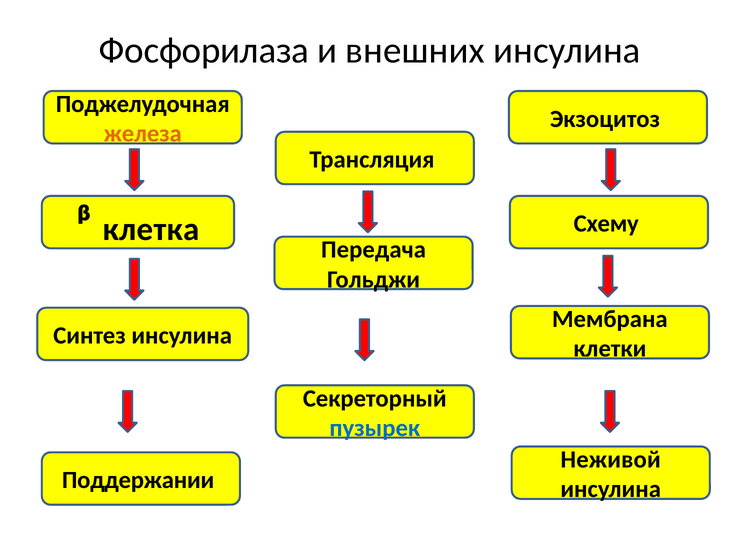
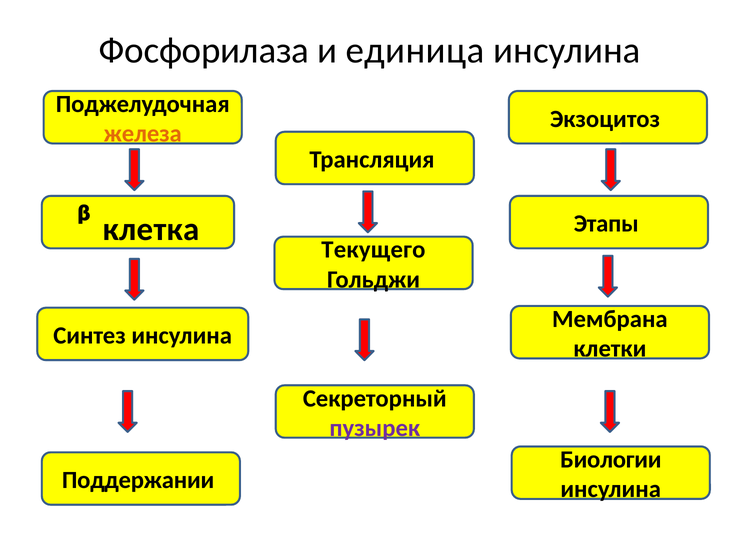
внешних: внешних -> единица
Схему: Схему -> Этапы
Передача: Передача -> Текущего
пузырек colour: blue -> purple
Неживой: Неживой -> Биологии
